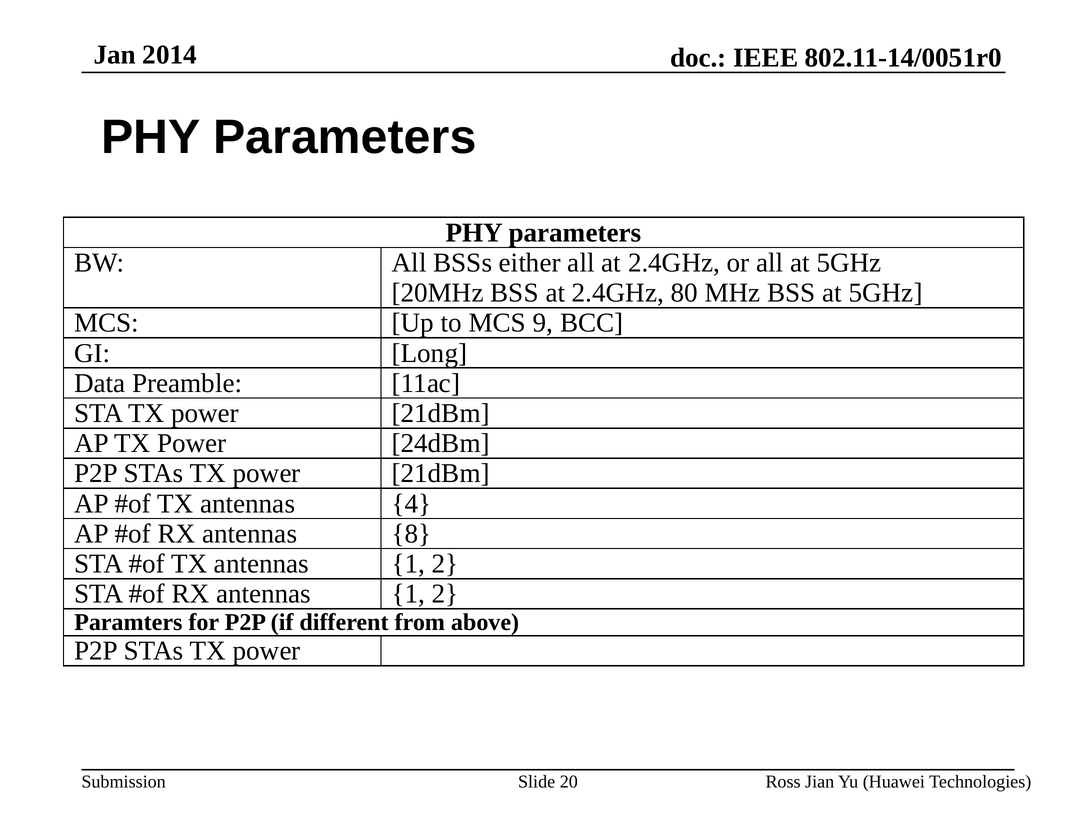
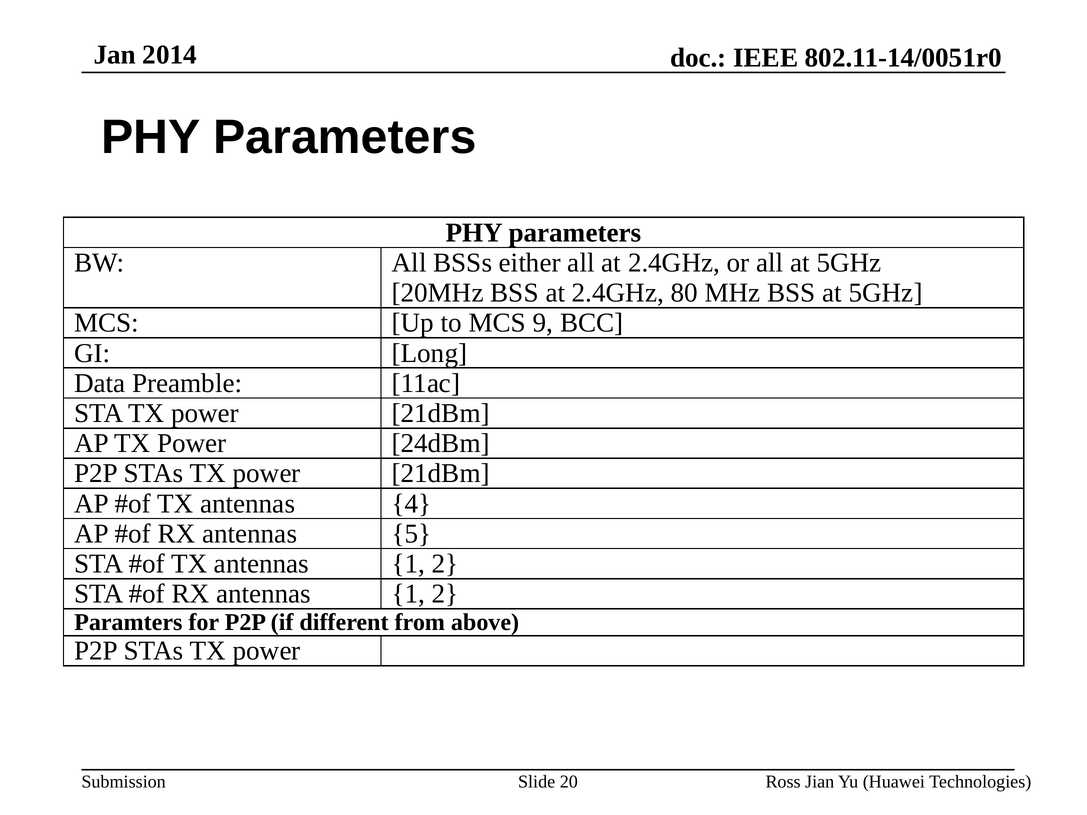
8: 8 -> 5
